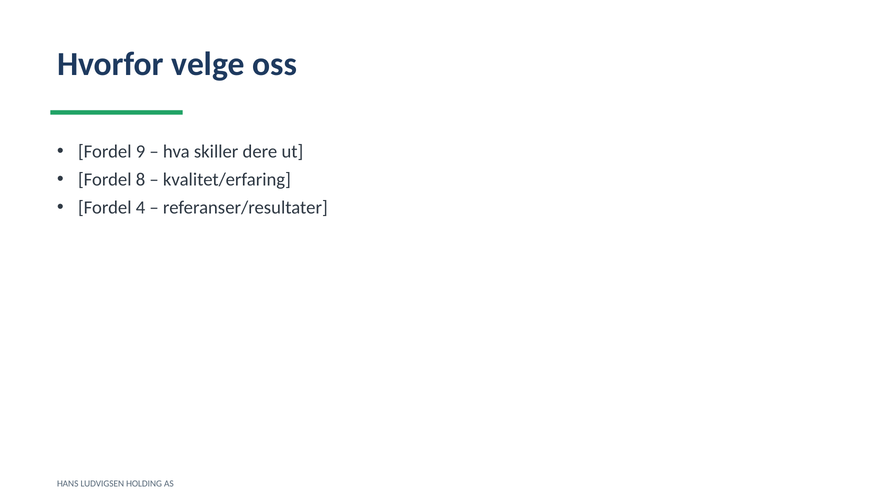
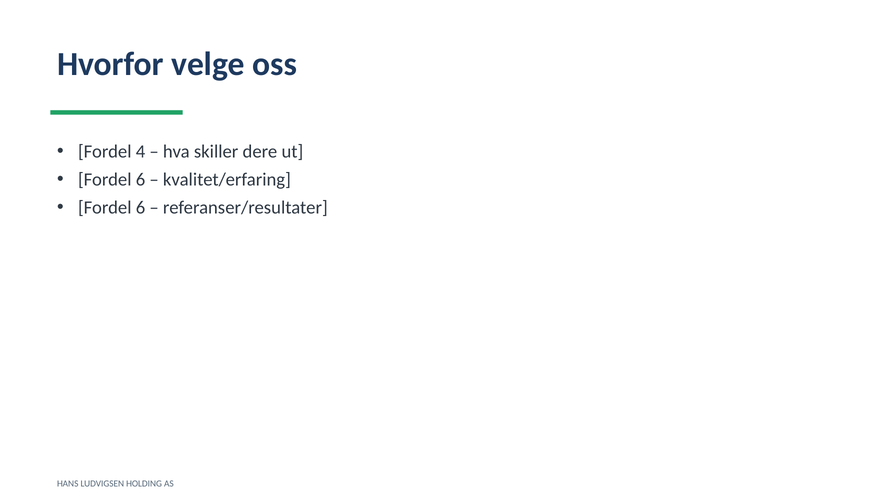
9: 9 -> 4
8 at (141, 180): 8 -> 6
4 at (141, 208): 4 -> 6
